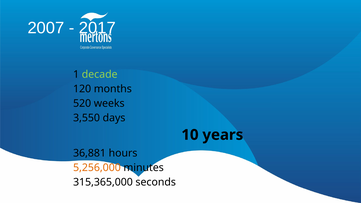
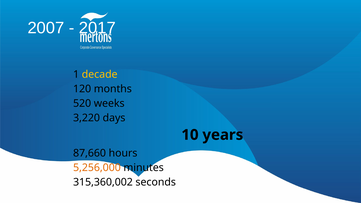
decade colour: light green -> yellow
3,550: 3,550 -> 3,220
36,881: 36,881 -> 87,660
315,365,000: 315,365,000 -> 315,360,002
